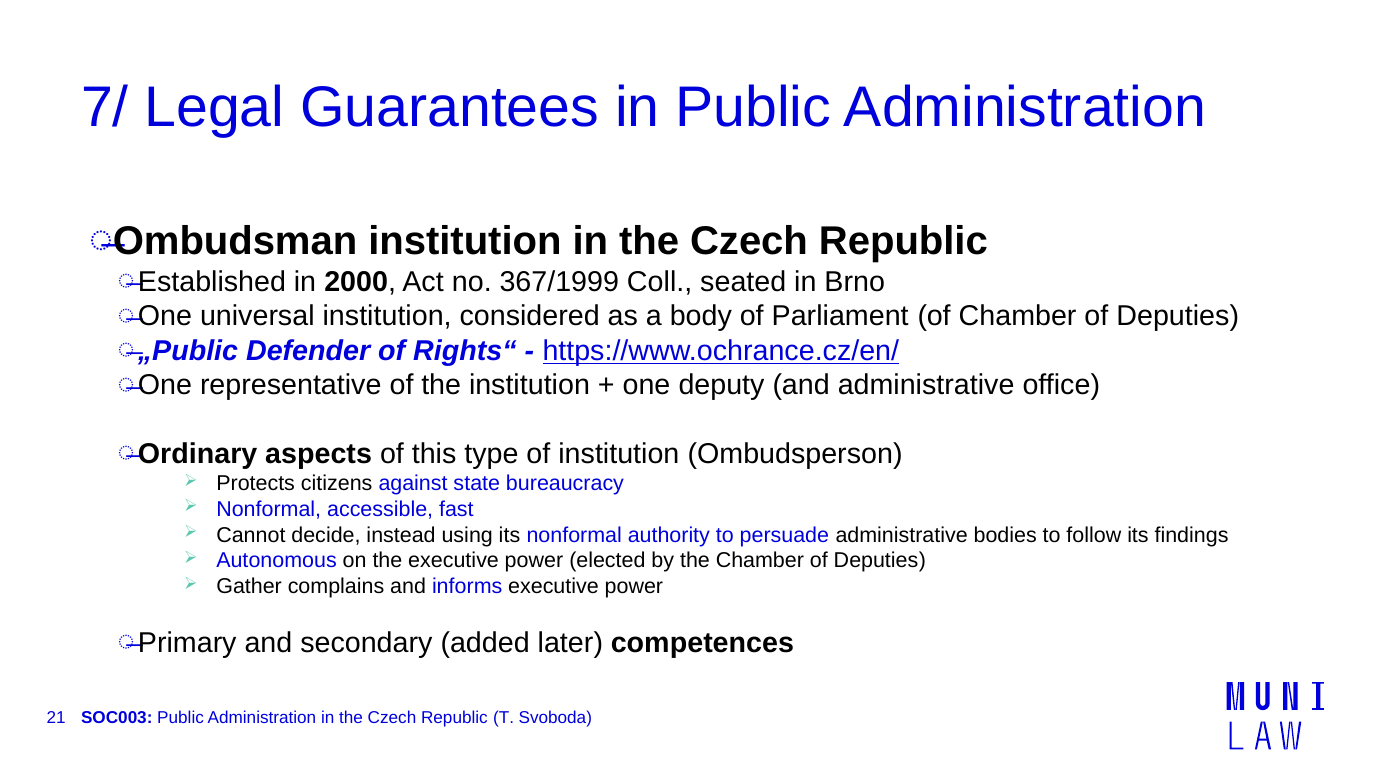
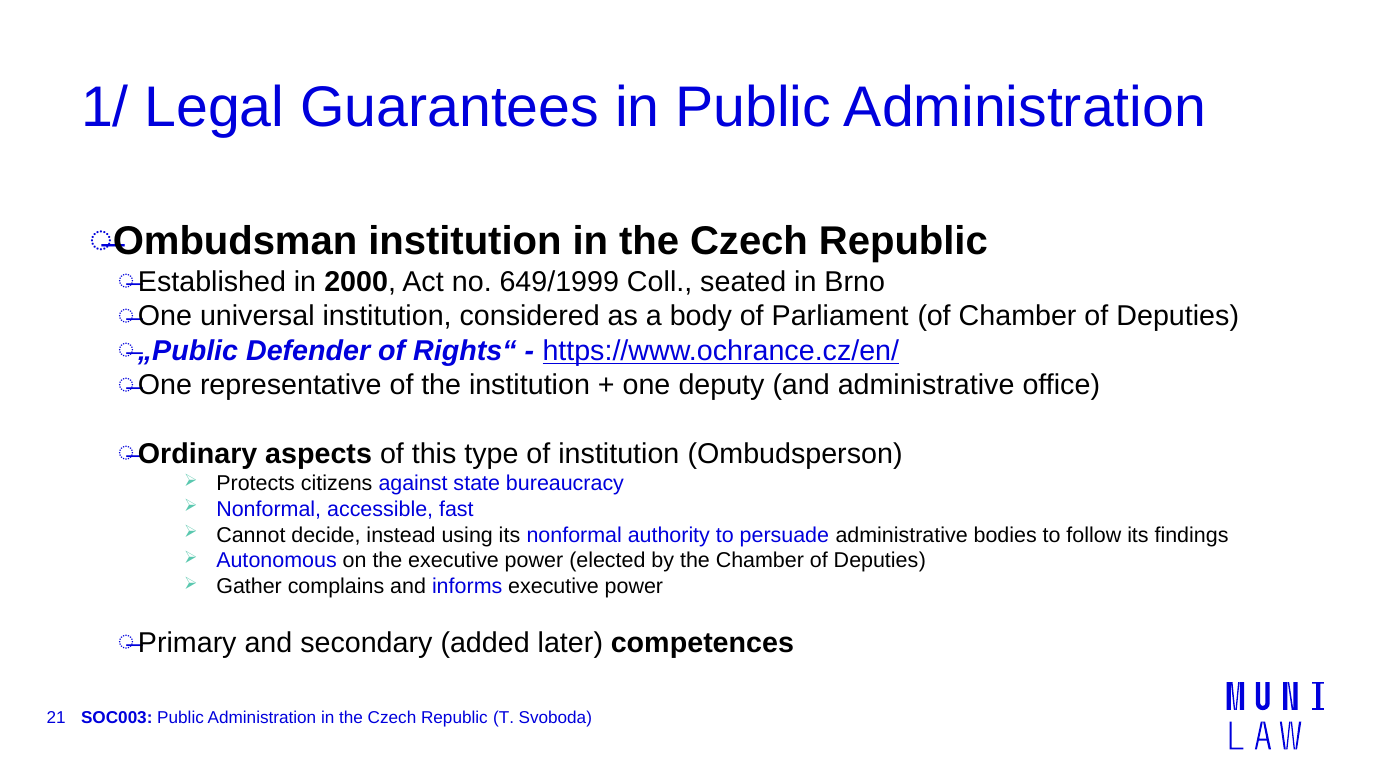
7/: 7/ -> 1/
367/1999: 367/1999 -> 649/1999
